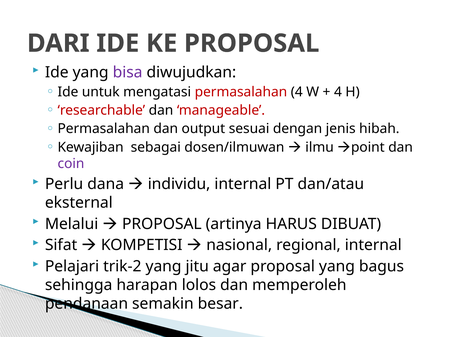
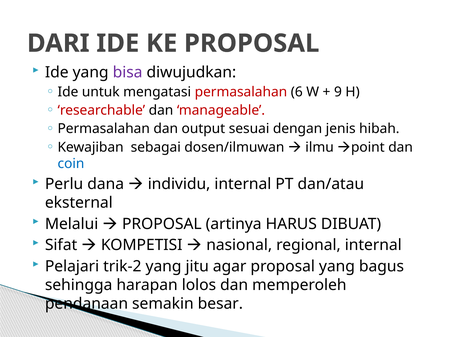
permasalahan 4: 4 -> 6
4 at (338, 92): 4 -> 9
coin colour: purple -> blue
